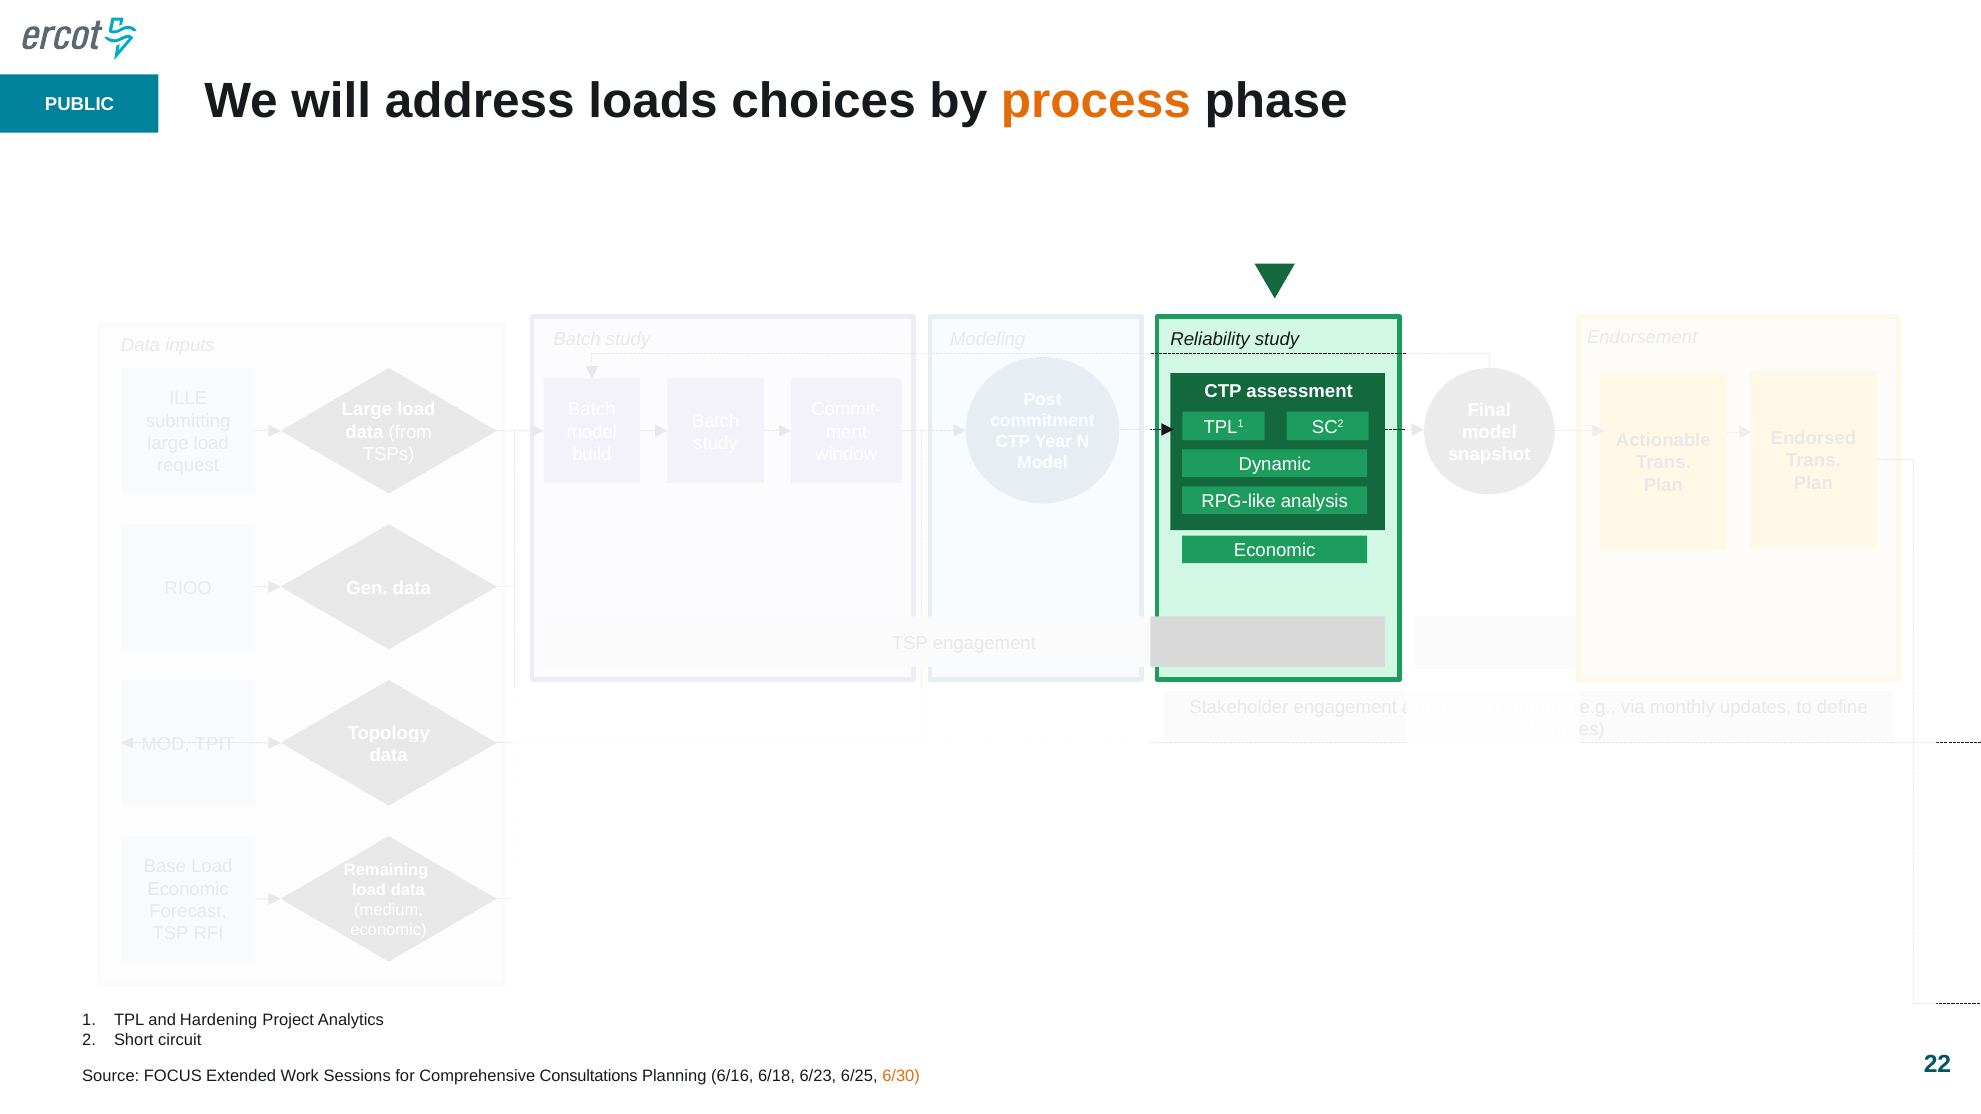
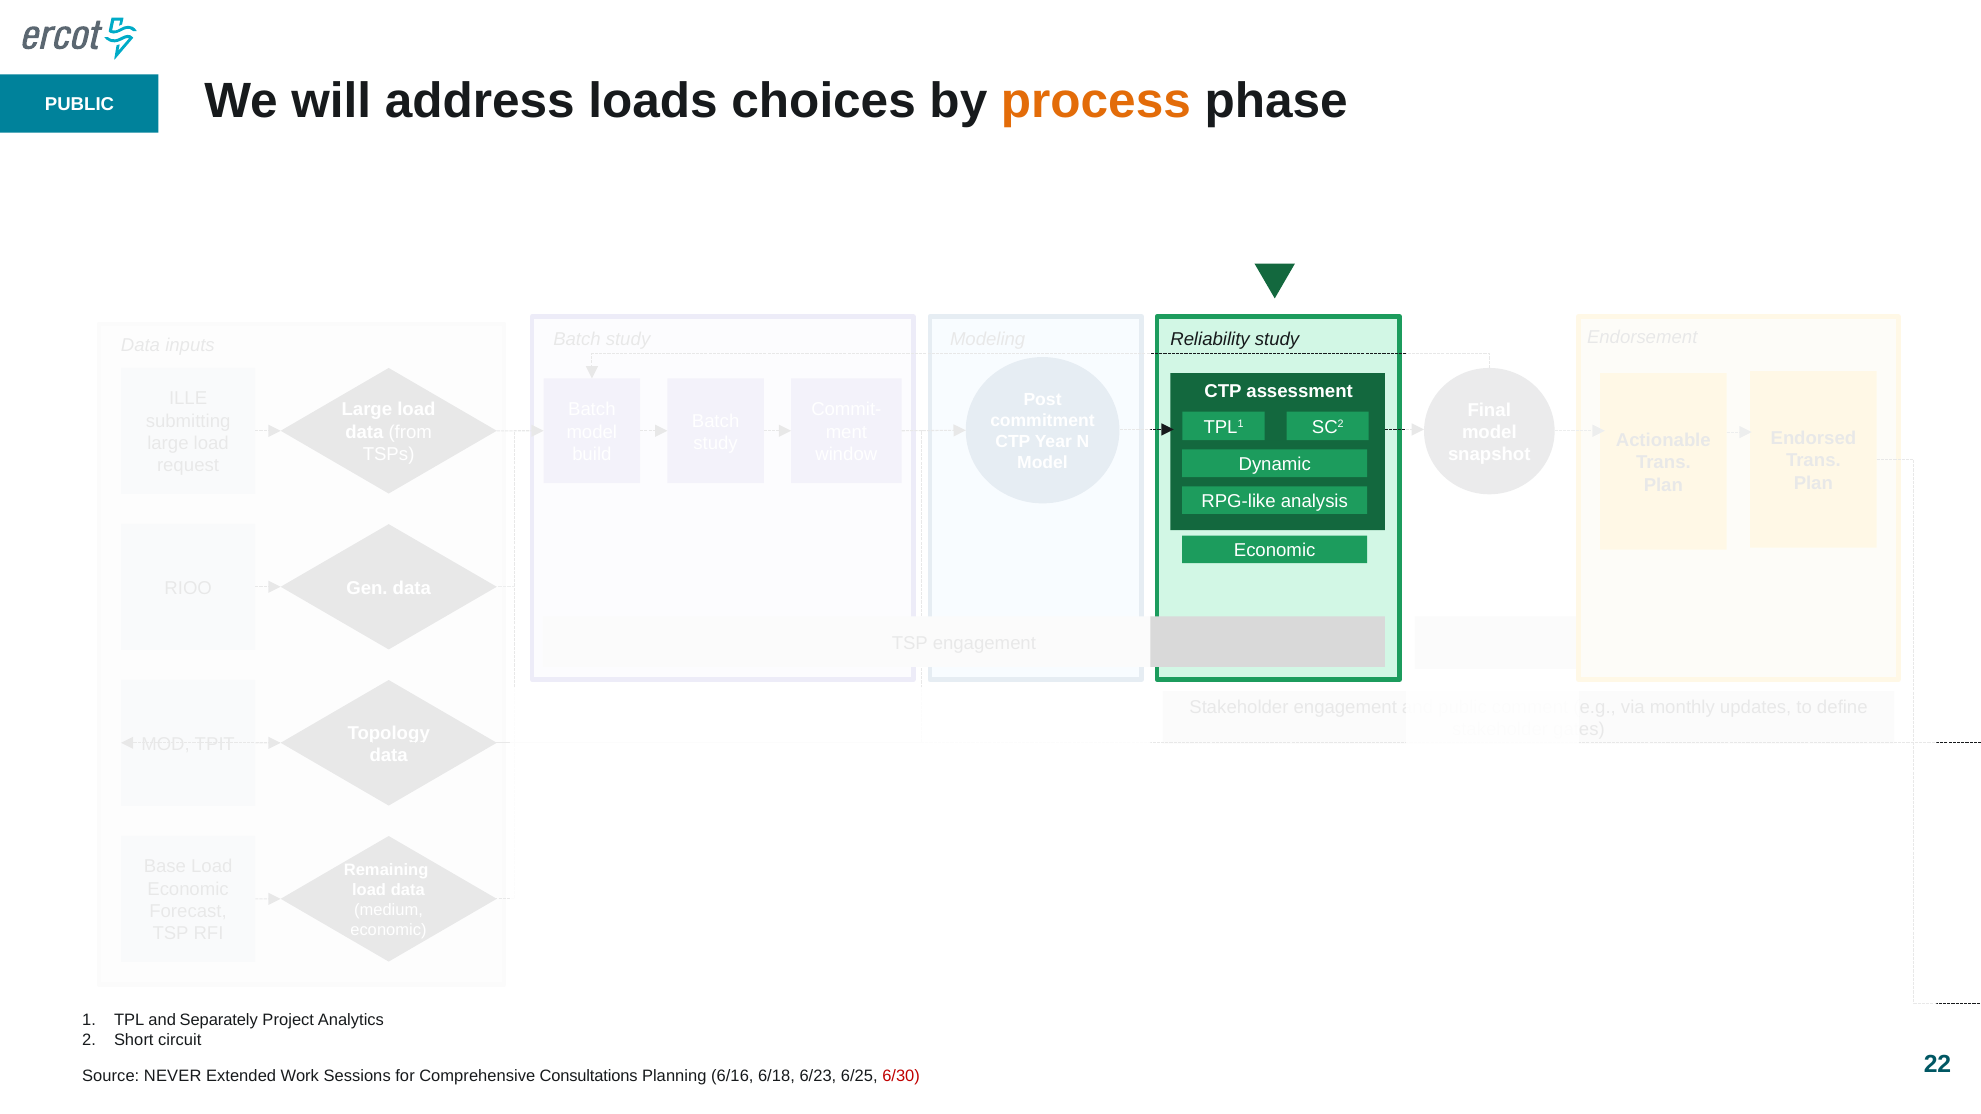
Hardening: Hardening -> Separately
FOCUS: FOCUS -> NEVER
6/30 colour: orange -> red
